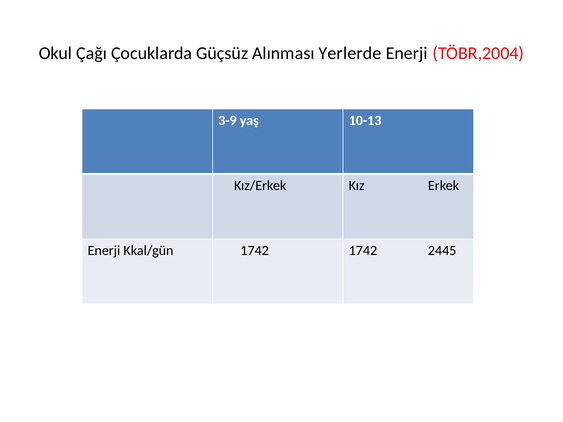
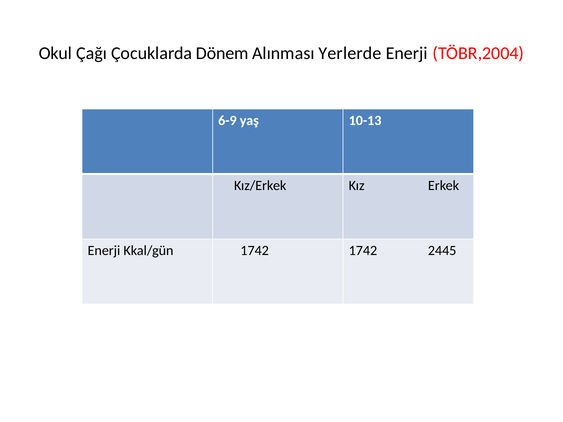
Güçsüz: Güçsüz -> Dönem
3-9: 3-9 -> 6-9
